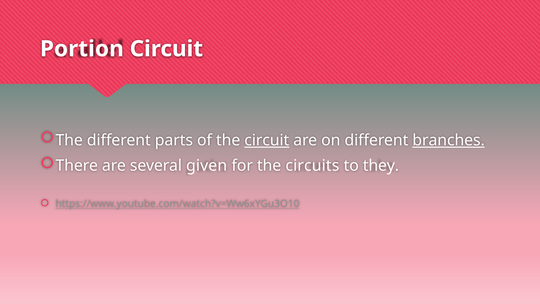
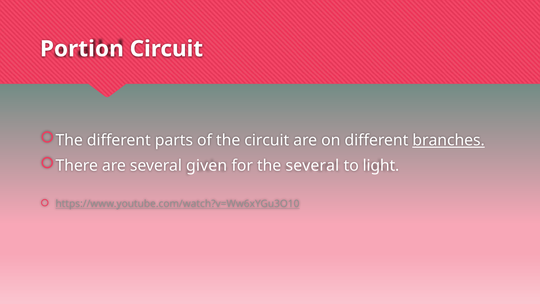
circuit at (267, 140) underline: present -> none
the circuits: circuits -> several
they: they -> light
